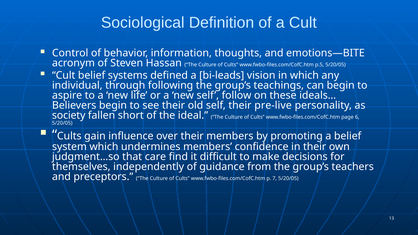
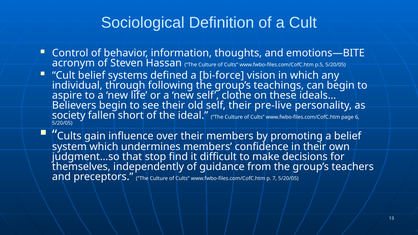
bi-leads: bi-leads -> bi-force
follow: follow -> clothe
care: care -> stop
